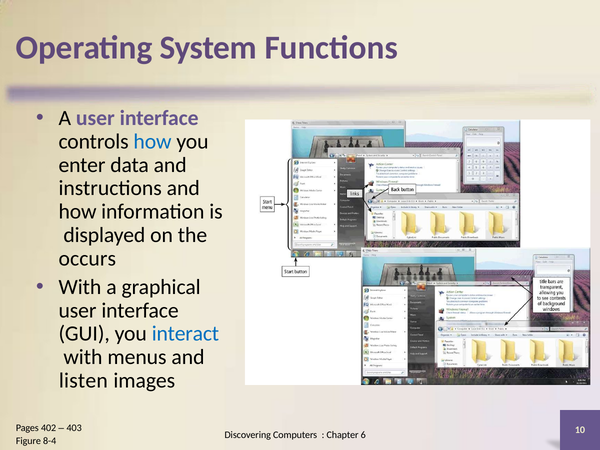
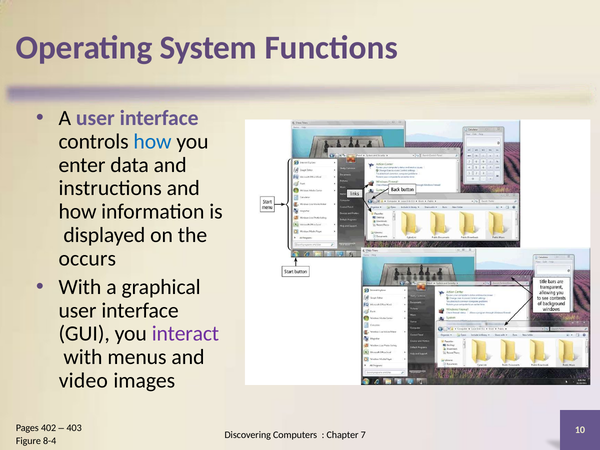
interact colour: blue -> purple
listen: listen -> video
6: 6 -> 7
